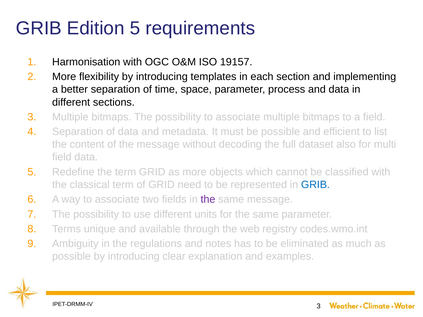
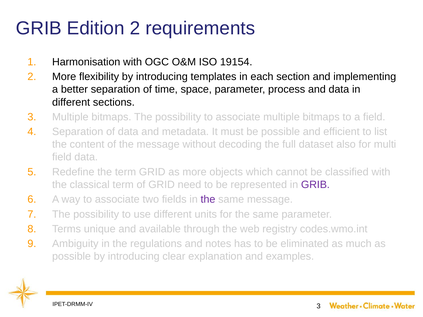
Edition 5: 5 -> 2
19157: 19157 -> 19154
GRIB at (315, 185) colour: blue -> purple
